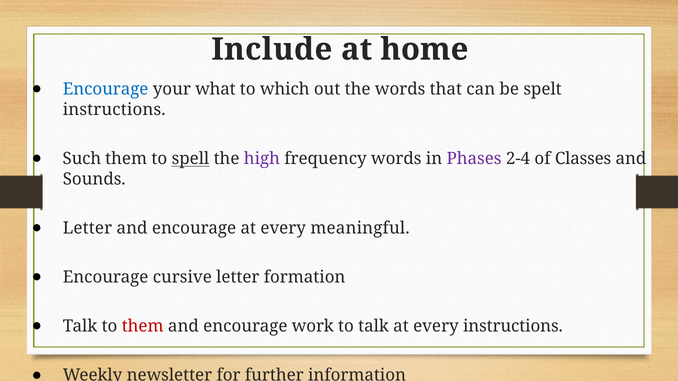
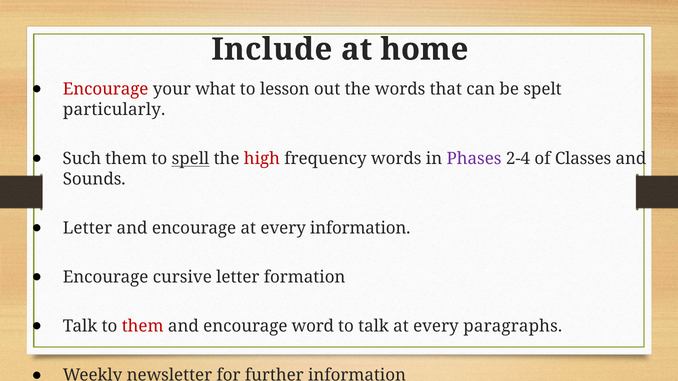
Encourage at (106, 89) colour: blue -> red
which: which -> lesson
instructions at (114, 110): instructions -> particularly
high colour: purple -> red
every meaningful: meaningful -> information
work: work -> word
every instructions: instructions -> paragraphs
